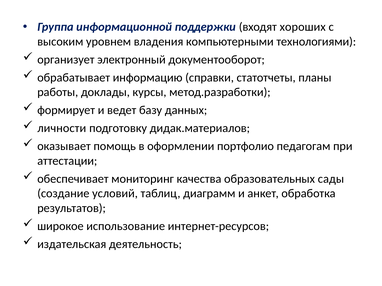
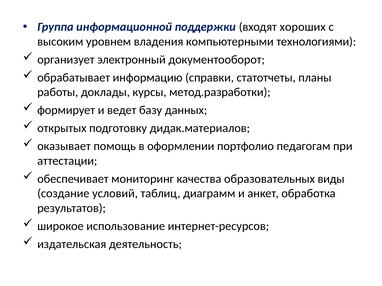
личности: личности -> открытых
сады: сады -> виды
